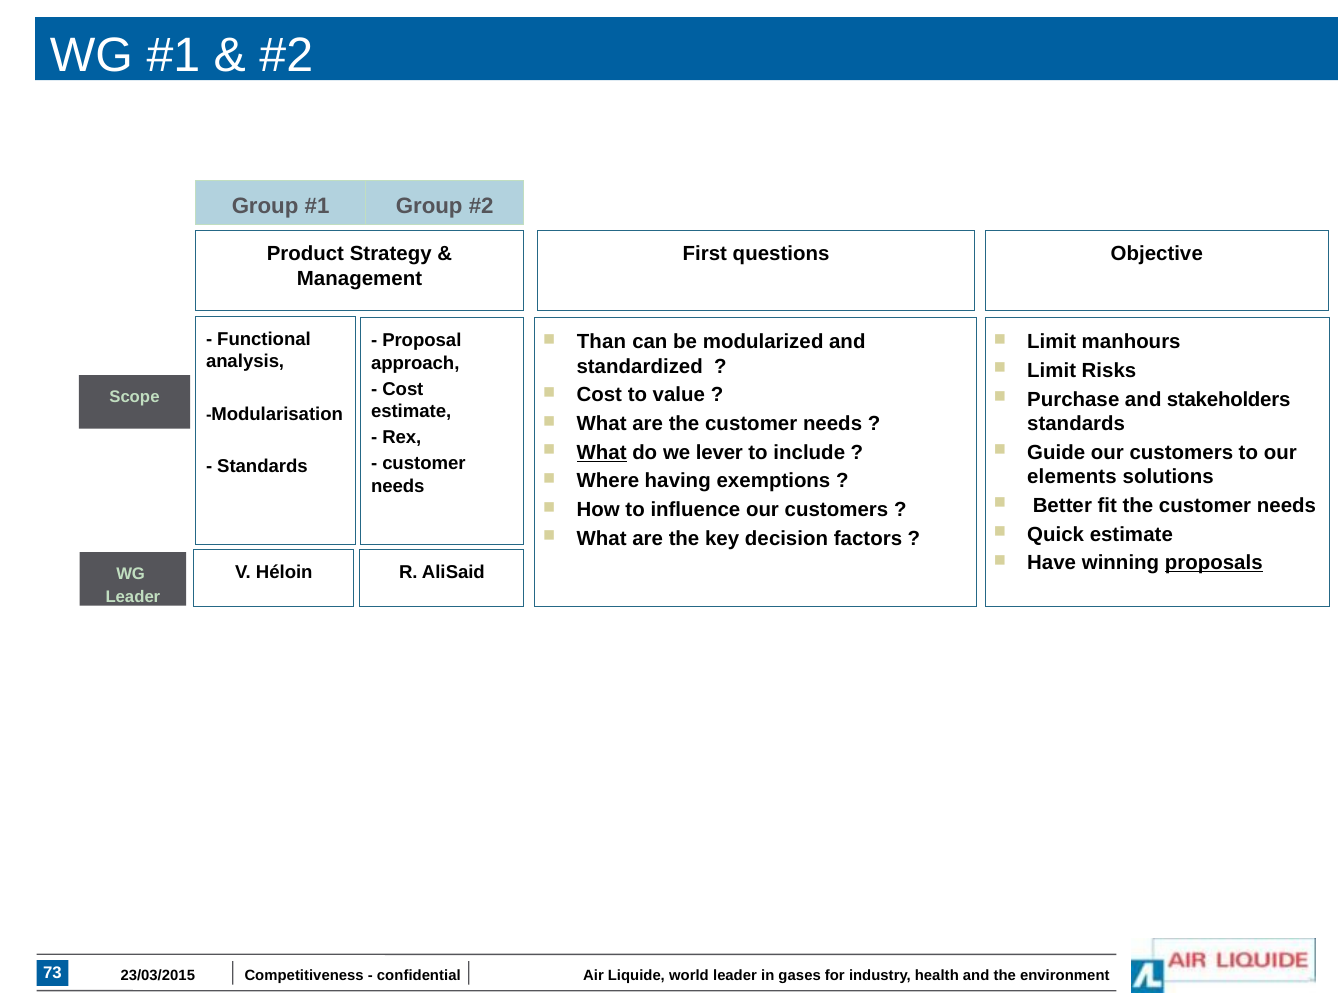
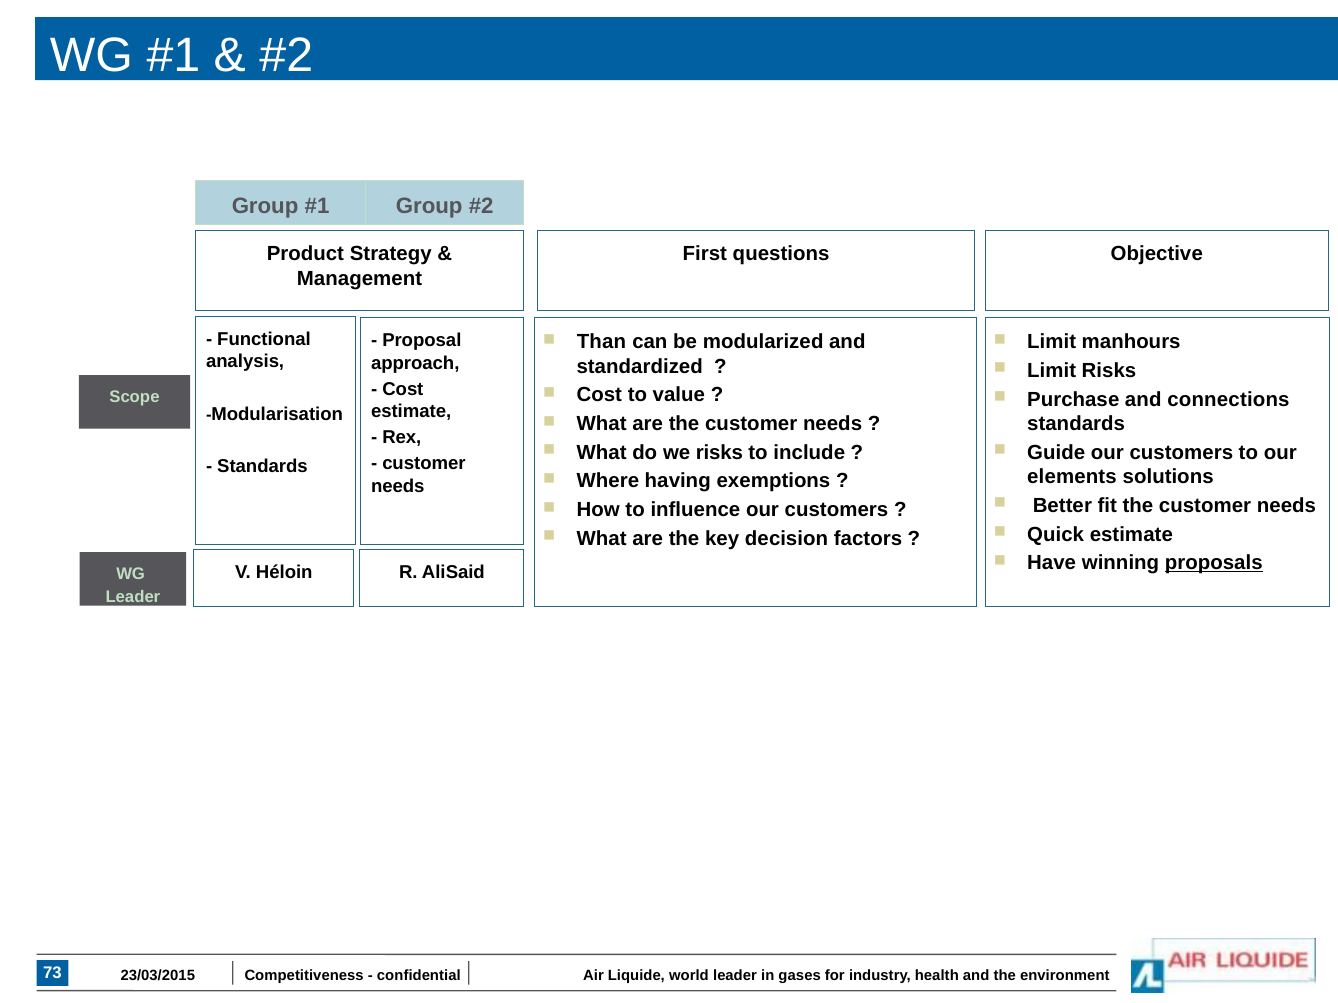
stakeholders: stakeholders -> connections
What at (602, 453) underline: present -> none
we lever: lever -> risks
